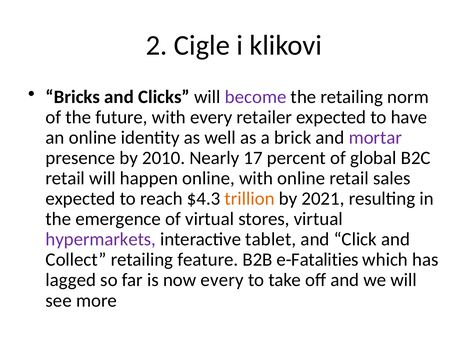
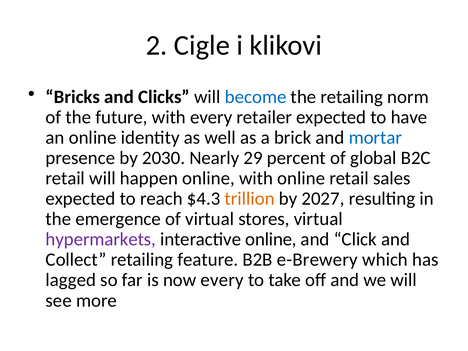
become colour: purple -> blue
mortar colour: purple -> blue
2010: 2010 -> 2030
17: 17 -> 29
2021: 2021 -> 2027
interactive tablet: tablet -> online
e-Fatalities: e-Fatalities -> e-Brewery
